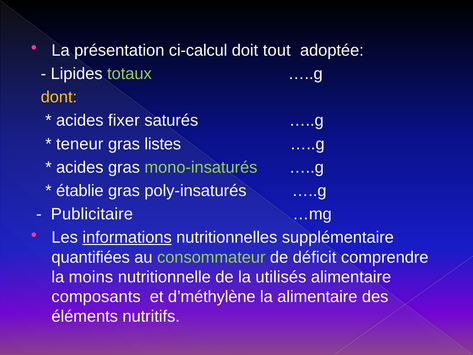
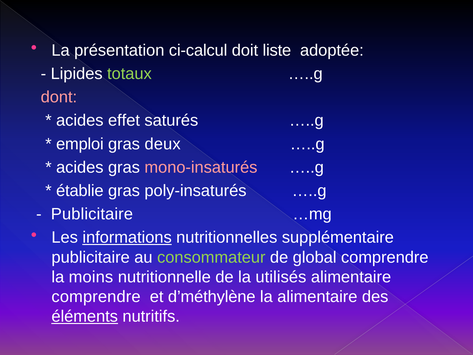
tout: tout -> liste
dont colour: yellow -> pink
fixer: fixer -> effet
teneur: teneur -> emploi
listes: listes -> deux
mono-insaturés colour: light green -> pink
quantifiées at (91, 257): quantifiées -> publicitaire
déficit: déficit -> global
composants at (96, 296): composants -> comprendre
éléments underline: none -> present
